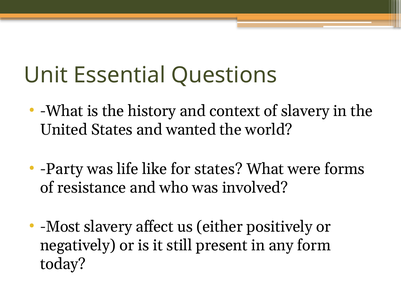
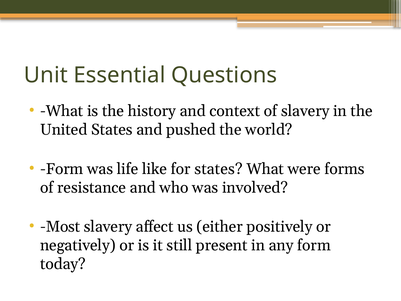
wanted: wanted -> pushed
Party at (62, 169): Party -> Form
